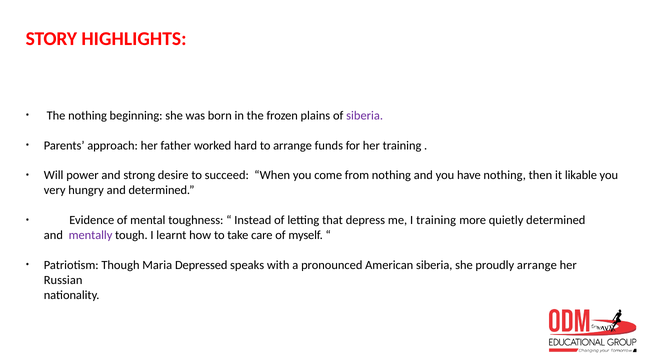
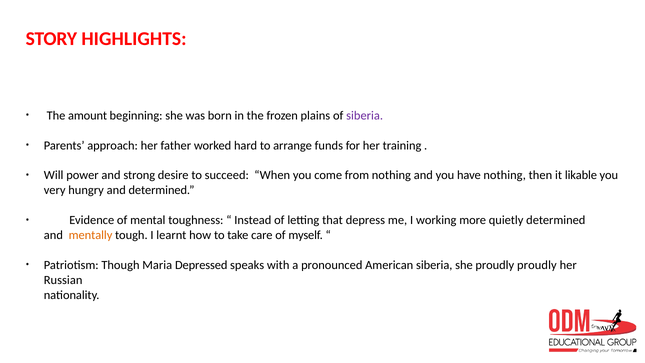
The nothing: nothing -> amount
I training: training -> working
mentally colour: purple -> orange
proudly arrange: arrange -> proudly
